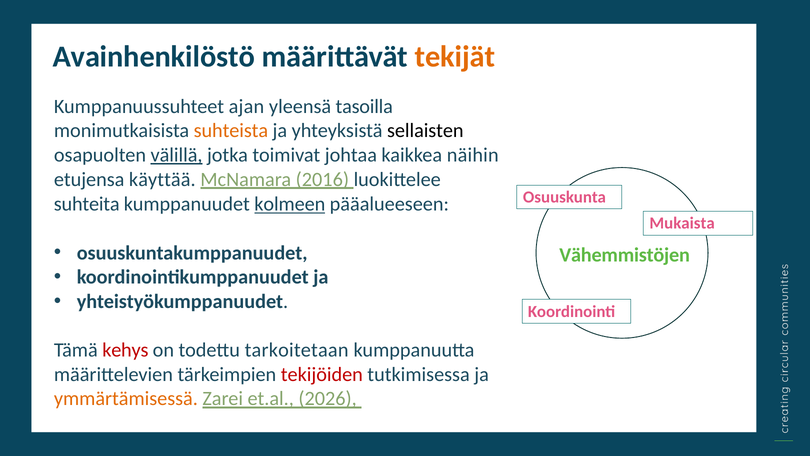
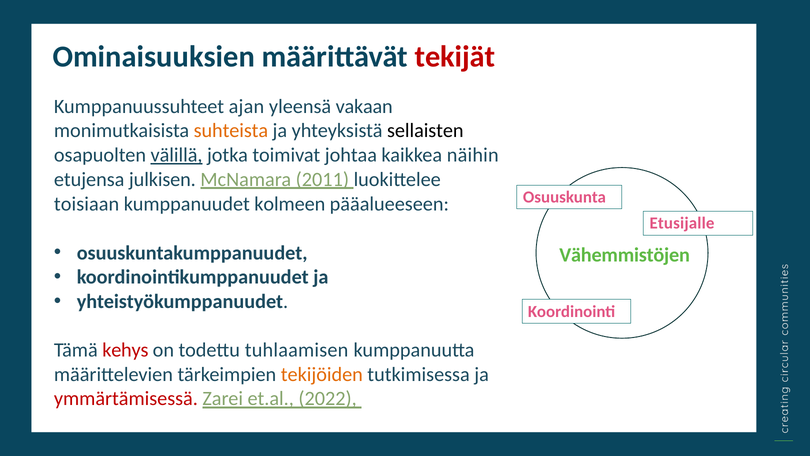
Avainhenkilöstö: Avainhenkilöstö -> Ominaisuuksien
tekijät colour: orange -> red
tasoilla: tasoilla -> vakaan
käyttää: käyttää -> julkisen
2016: 2016 -> 2011
suhteita: suhteita -> toisiaan
kolmeen underline: present -> none
Mukaista: Mukaista -> Etusijalle
tarkoitetaan: tarkoitetaan -> tuhlaamisen
tekijöiden colour: red -> orange
ymmärtämisessä colour: orange -> red
2026: 2026 -> 2022
